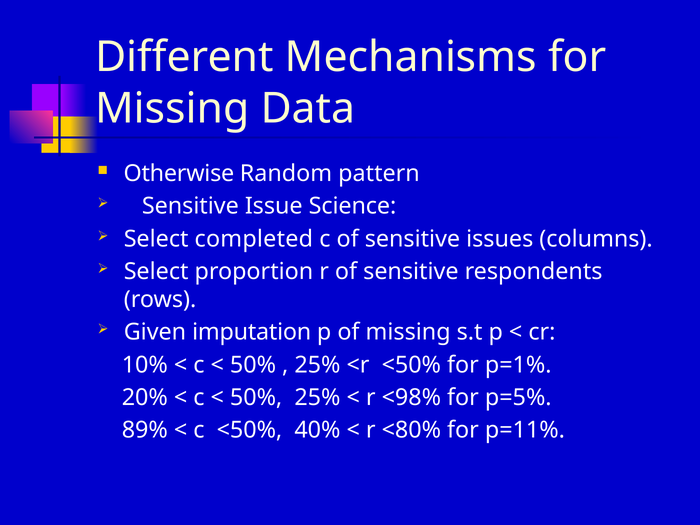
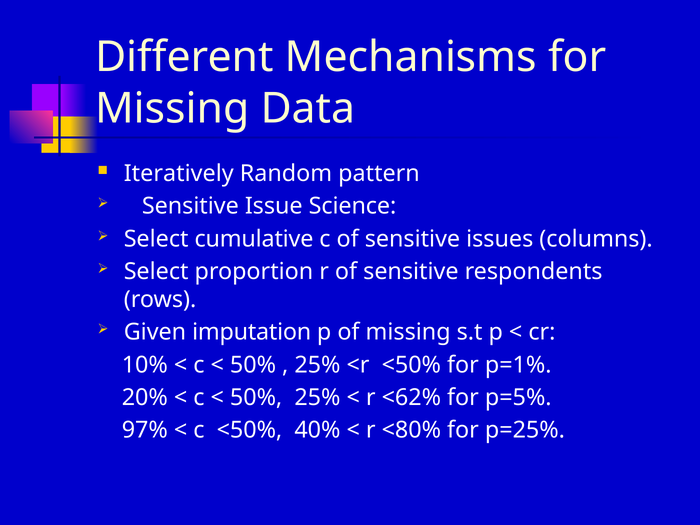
Otherwise: Otherwise -> Iteratively
completed: completed -> cumulative
<98%: <98% -> <62%
89%: 89% -> 97%
p=11%: p=11% -> p=25%
